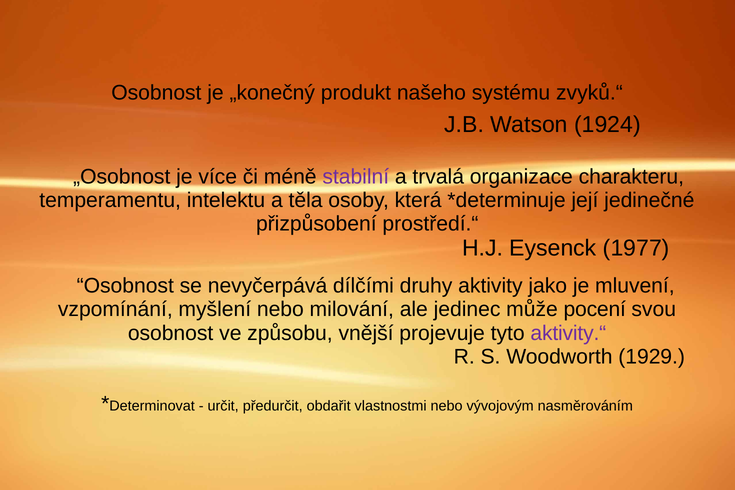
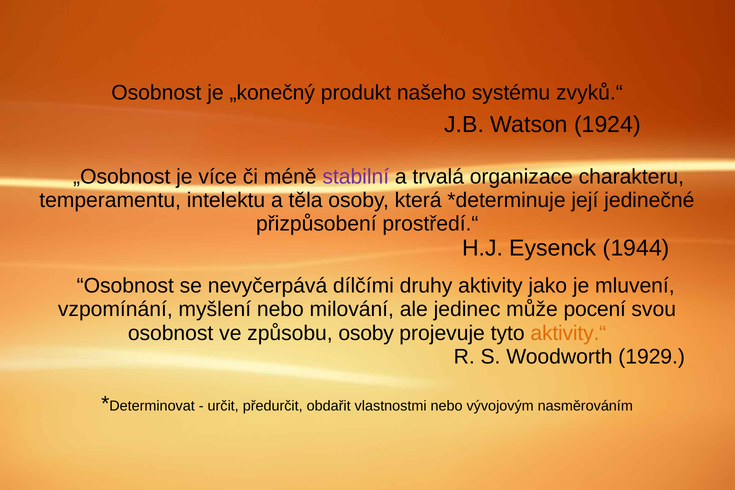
1977: 1977 -> 1944
způsobu vnější: vnější -> osoby
aktivity.“ colour: purple -> orange
